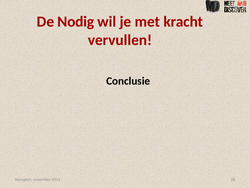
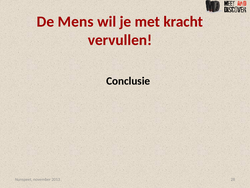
Nodig: Nodig -> Mens
